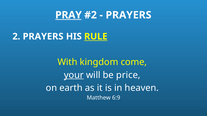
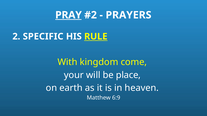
2 PRAYERS: PRAYERS -> SPECIFIC
your underline: present -> none
price: price -> place
